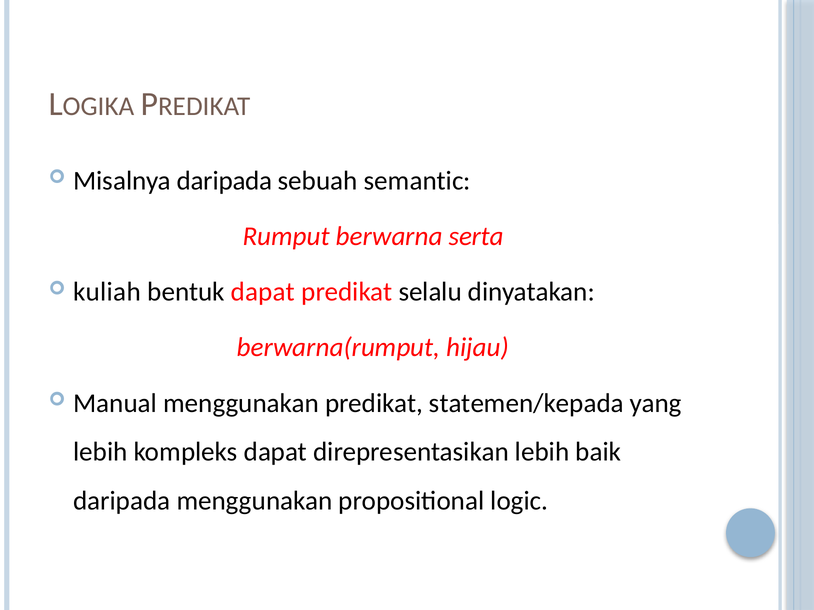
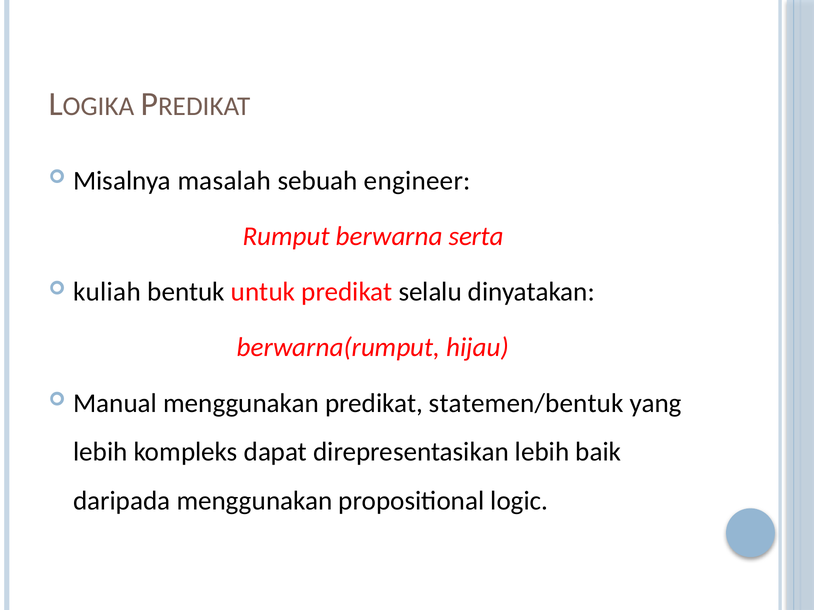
Misalnya daripada: daripada -> masalah
semantic: semantic -> engineer
bentuk dapat: dapat -> untuk
statemen/kepada: statemen/kepada -> statemen/bentuk
